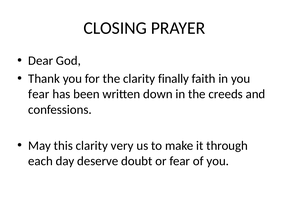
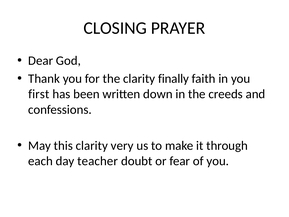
fear at (39, 94): fear -> first
deserve: deserve -> teacher
